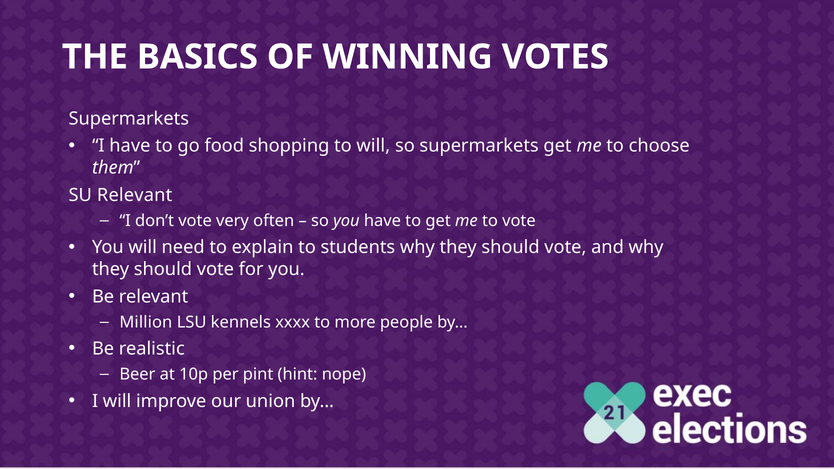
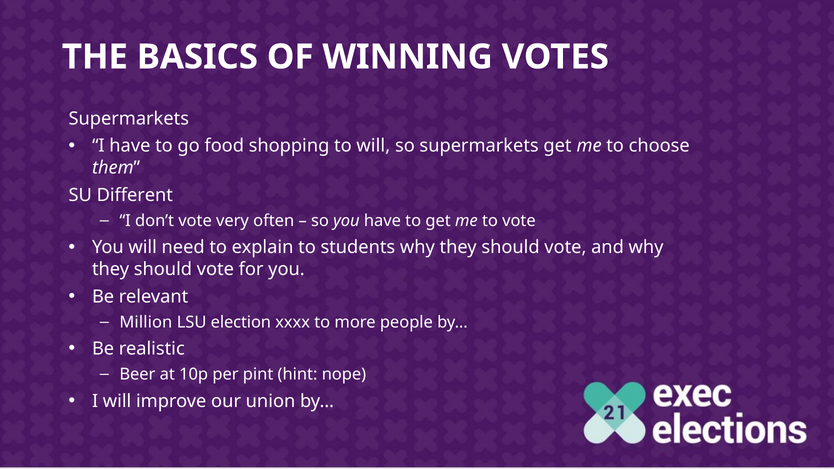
SU Relevant: Relevant -> Different
kennels: kennels -> election
